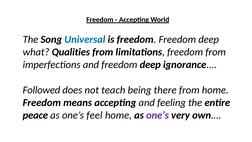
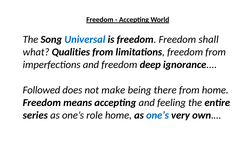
freedom Freedom deep: deep -> shall
teach: teach -> make
peace: peace -> series
feel: feel -> role
one’s at (158, 115) colour: purple -> blue
